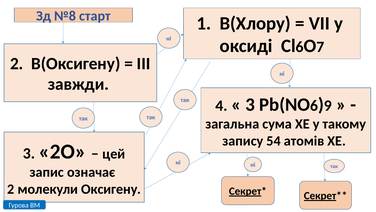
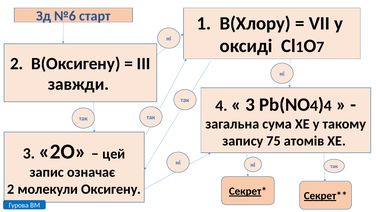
№8: №8 -> №6
6 at (300, 47): 6 -> 1
6 at (314, 105): 6 -> 4
9 at (328, 105): 9 -> 4
54: 54 -> 75
